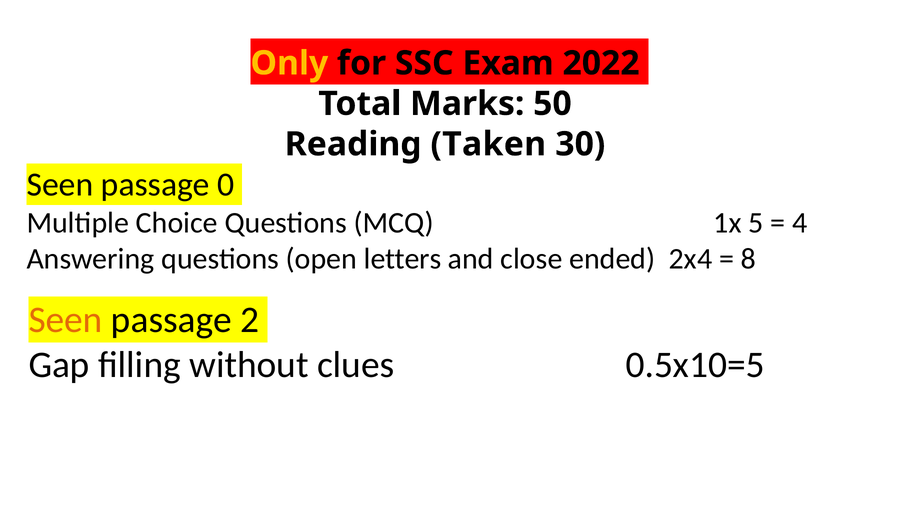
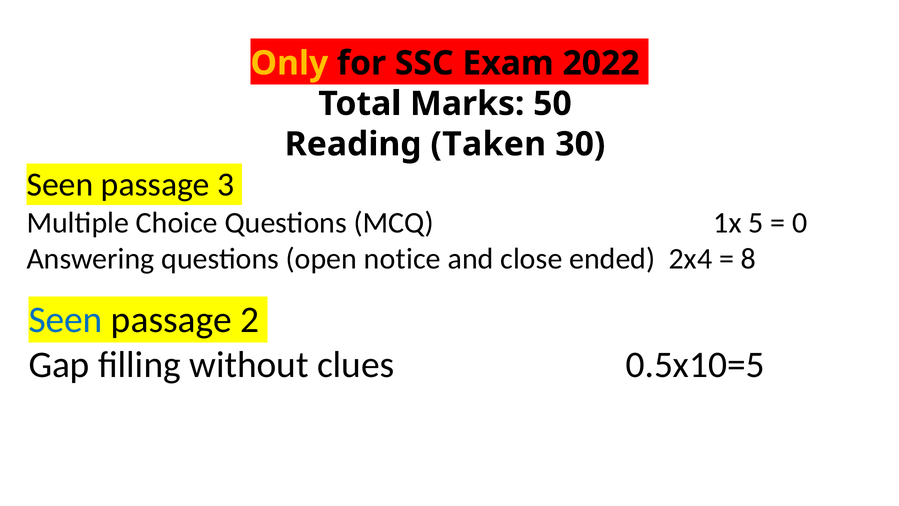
0: 0 -> 3
4: 4 -> 0
letters: letters -> notice
Seen at (66, 320) colour: orange -> blue
